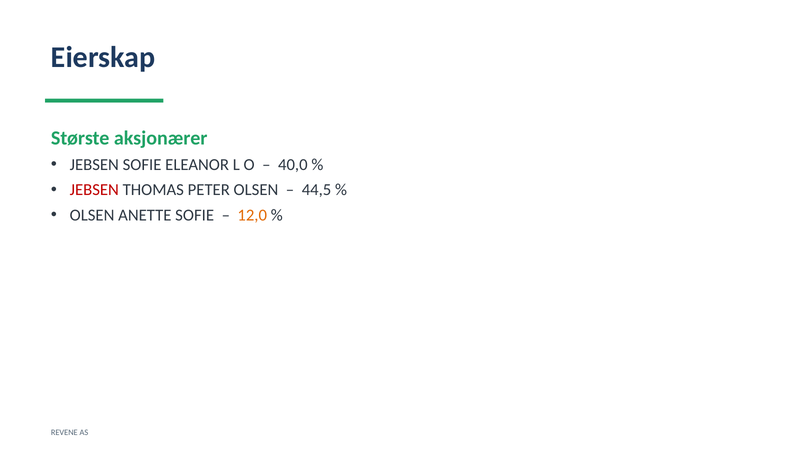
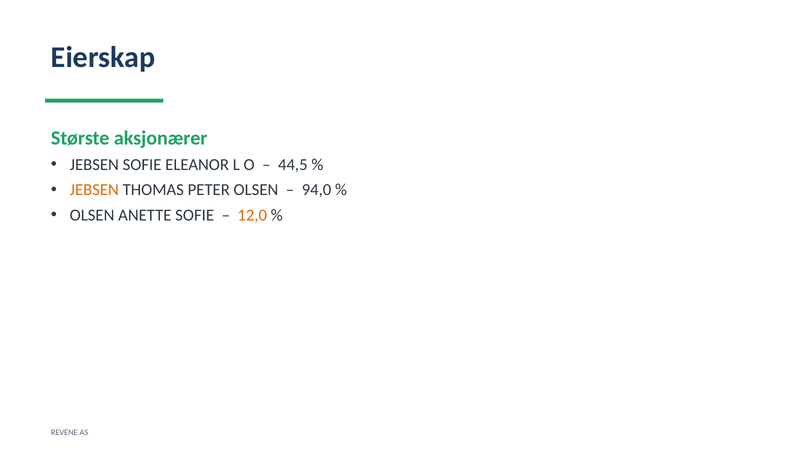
40,0: 40,0 -> 44,5
JEBSEN at (94, 190) colour: red -> orange
44,5: 44,5 -> 94,0
